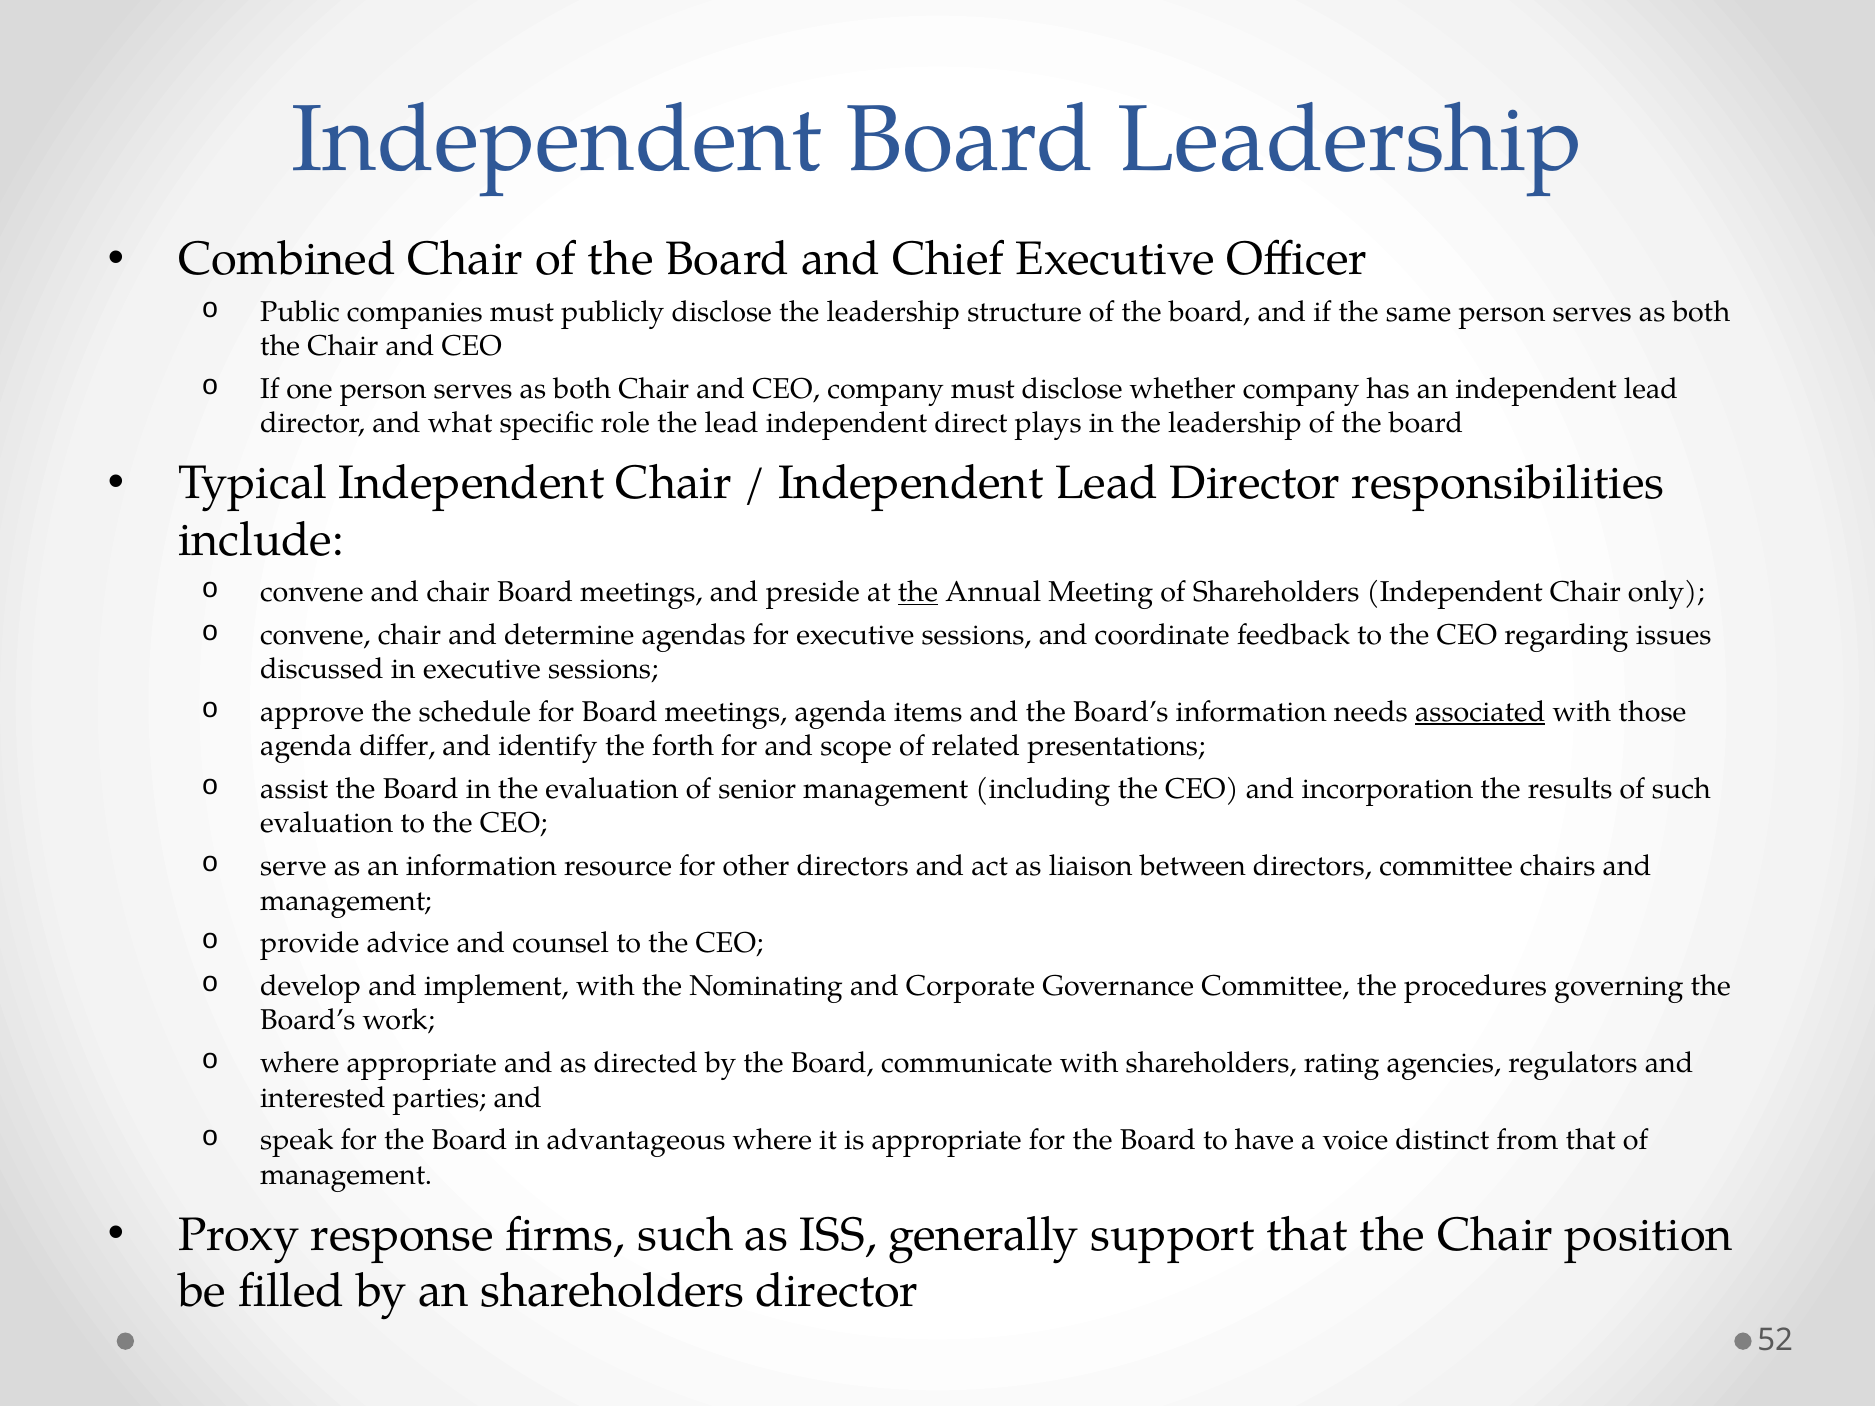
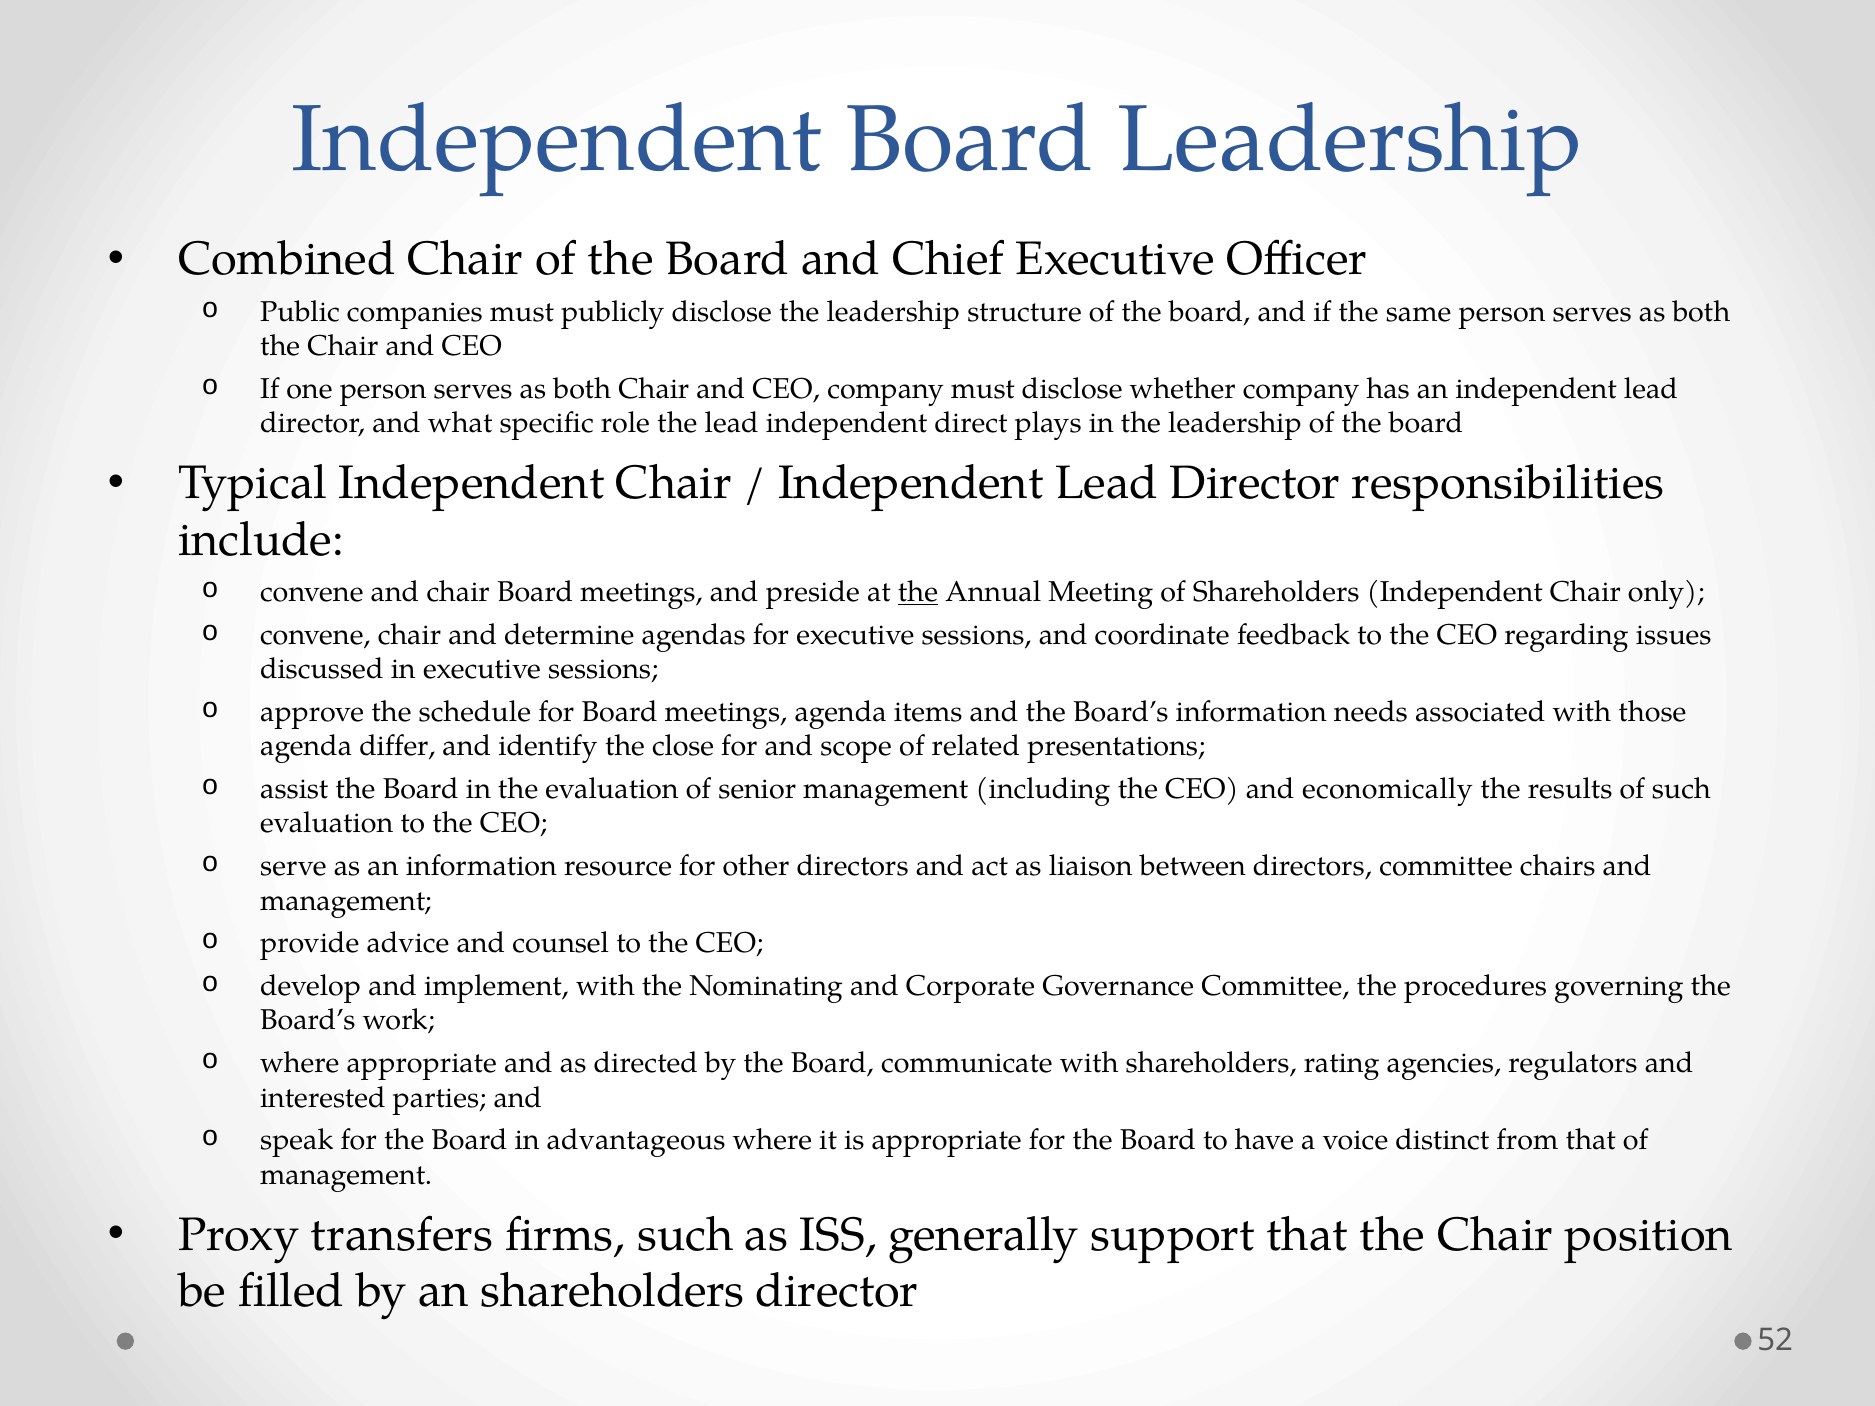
associated underline: present -> none
forth: forth -> close
incorporation: incorporation -> economically
response: response -> transfers
